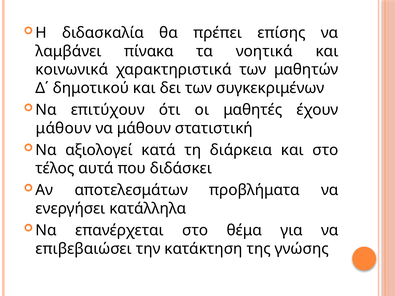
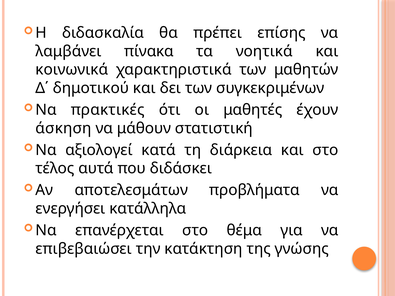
επιτύχουν: επιτύχουν -> πρακτικές
μάθουν at (63, 128): μάθουν -> άσκηση
